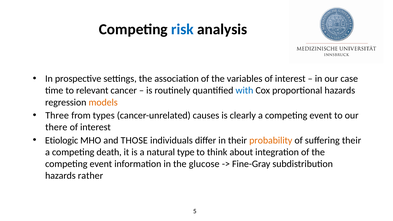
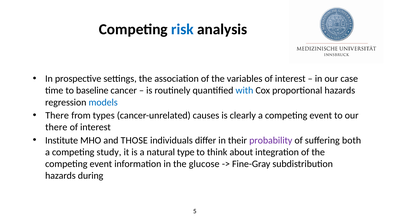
relevant: relevant -> baseline
models colour: orange -> blue
Three at (57, 115): Three -> There
Etiologic: Etiologic -> Institute
probability colour: orange -> purple
suffering their: their -> both
death: death -> study
rather: rather -> during
